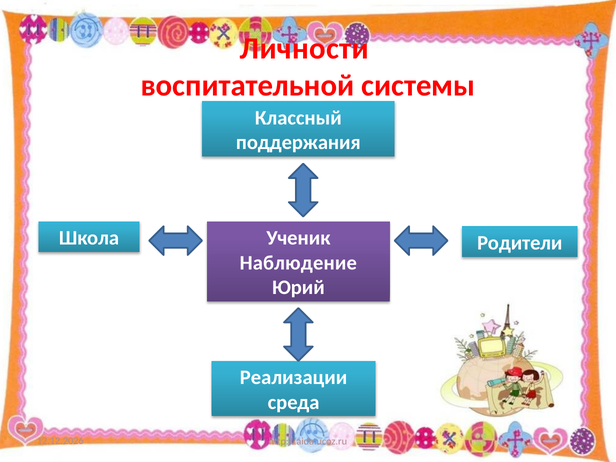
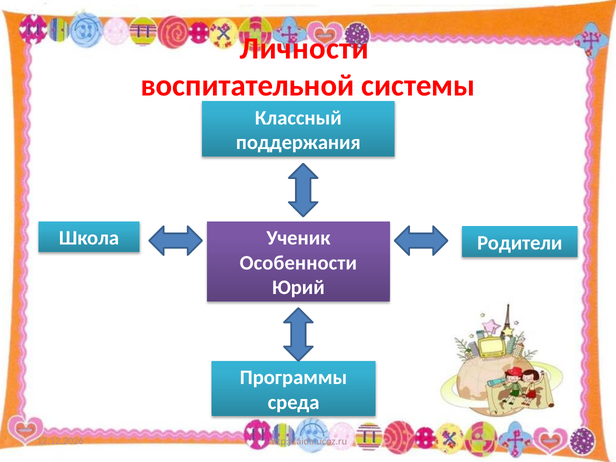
Наблюдение: Наблюдение -> Особенности
Реализации: Реализации -> Программы
